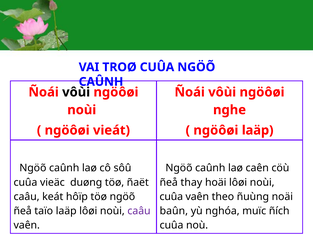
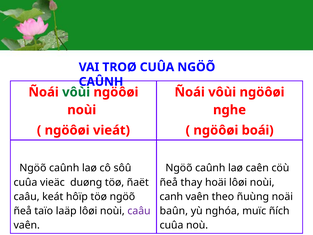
vôùi at (76, 92) colour: black -> green
ngöôøi laäp: laäp -> boái
cuûa at (171, 196): cuûa -> canh
